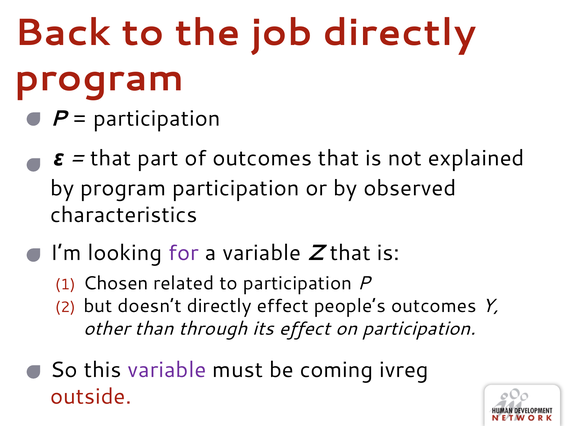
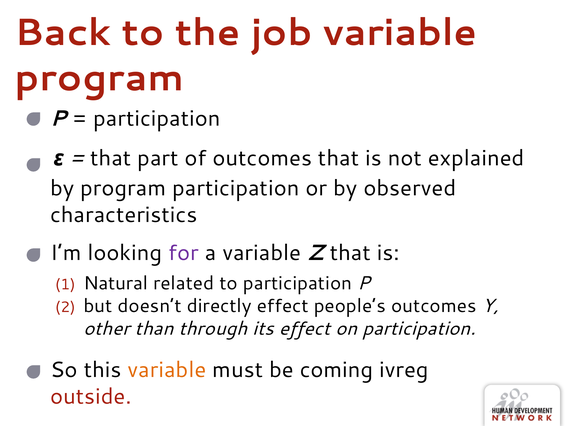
job directly: directly -> variable
Chosen: Chosen -> Natural
variable at (167, 371) colour: purple -> orange
